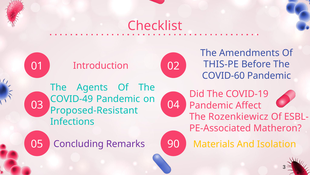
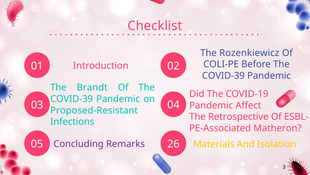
Amendments: Amendments -> Rozenkiewicz
THIS-PE: THIS-PE -> COLI-PE
COVID-60 at (223, 75): COVID-60 -> COVID-39
Agents: Agents -> Brandt
COVID-49 at (72, 99): COVID-49 -> COVID-39
Rozenkiewicz: Rozenkiewicz -> Retrospective
90: 90 -> 26
